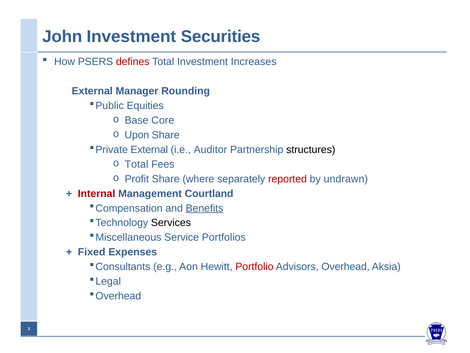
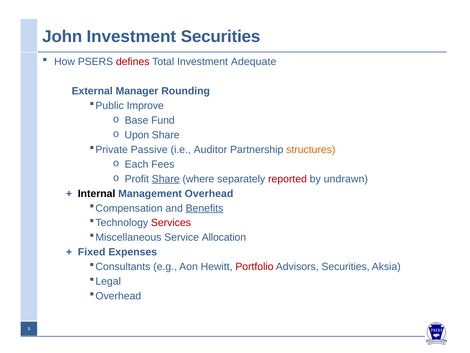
Increases: Increases -> Adequate
Equities: Equities -> Improve
Core: Core -> Fund
External at (149, 149): External -> Passive
structures colour: black -> orange
Total at (137, 164): Total -> Each
Share at (166, 179) underline: none -> present
Internal colour: red -> black
Courtland: Courtland -> Overhead
Services colour: black -> red
Portfolios: Portfolios -> Allocation
Advisors Overhead: Overhead -> Securities
